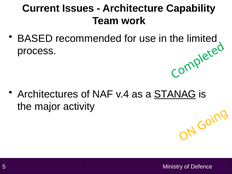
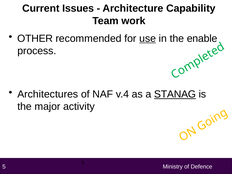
BASED: BASED -> OTHER
use underline: none -> present
limited: limited -> enable
